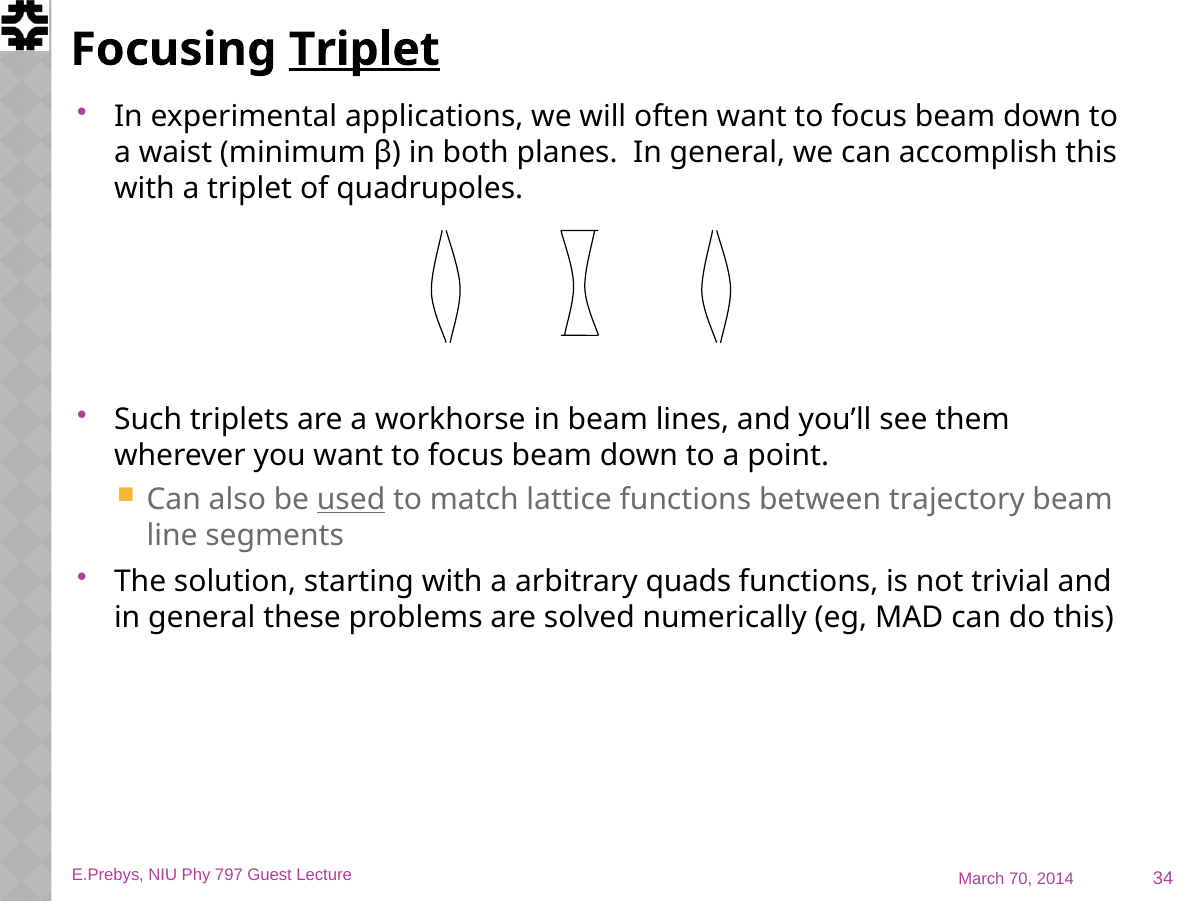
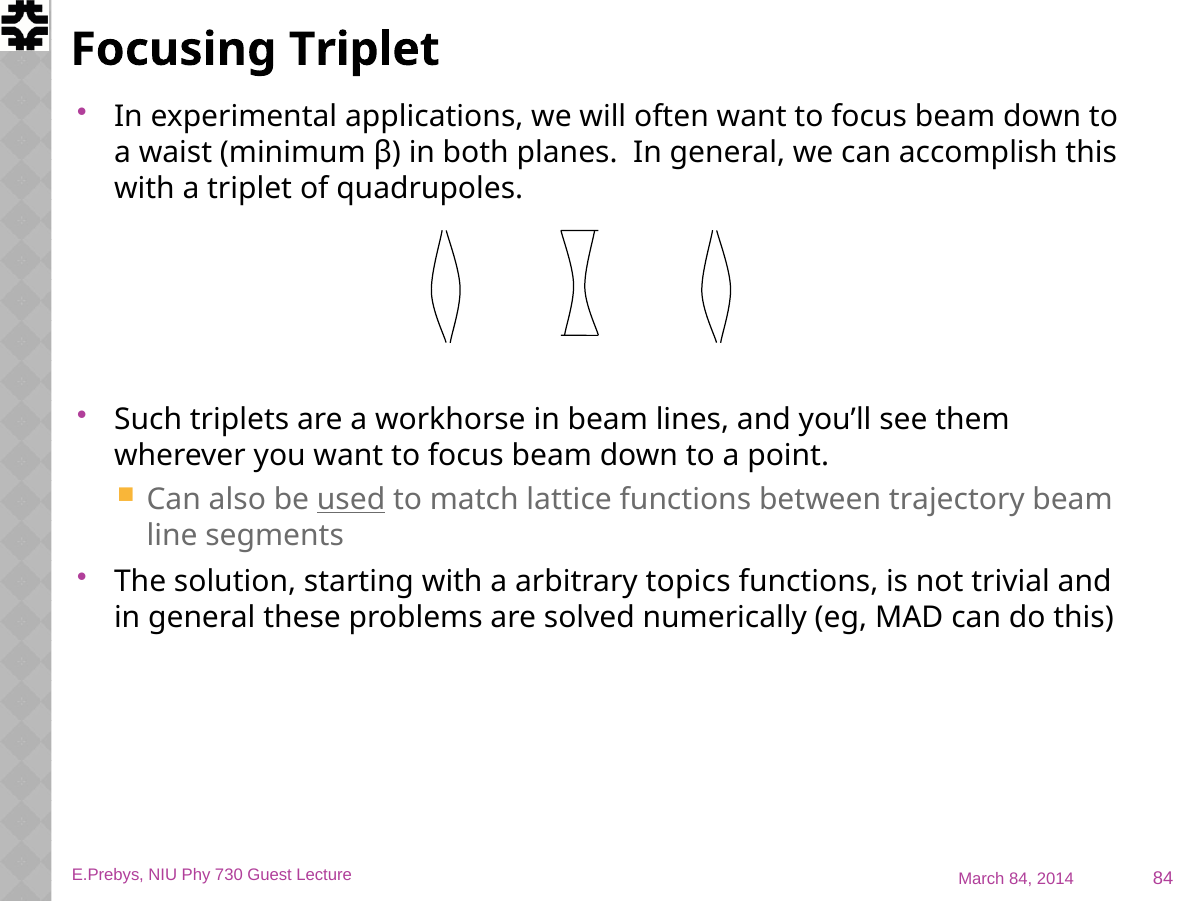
Triplet at (364, 49) underline: present -> none
quads: quads -> topics
797: 797 -> 730
Lecture 34: 34 -> 84
March 70: 70 -> 84
